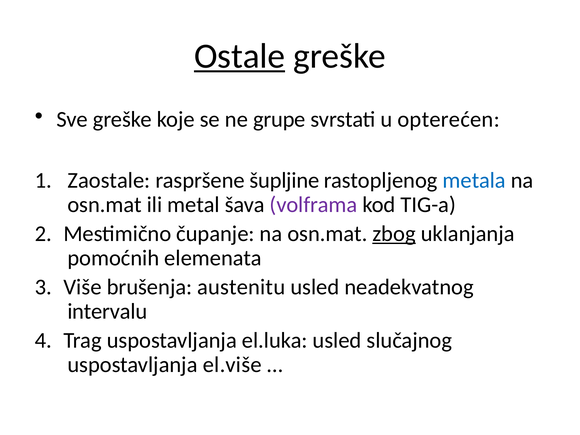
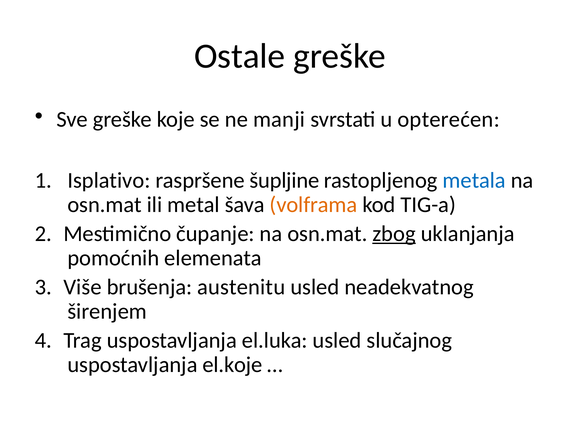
Ostale underline: present -> none
grupe: grupe -> manji
Zaostale: Zaostale -> Isplativo
volframa colour: purple -> orange
intervalu: intervalu -> širenjem
el.više: el.više -> el.koje
